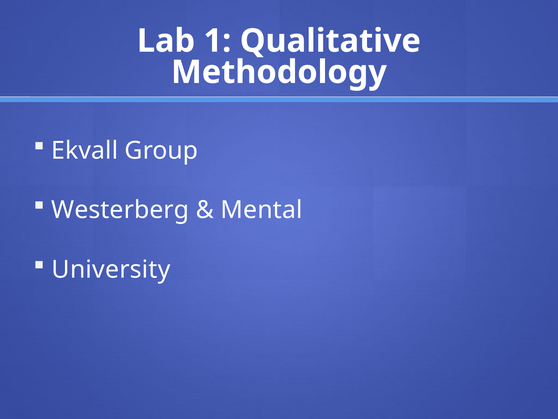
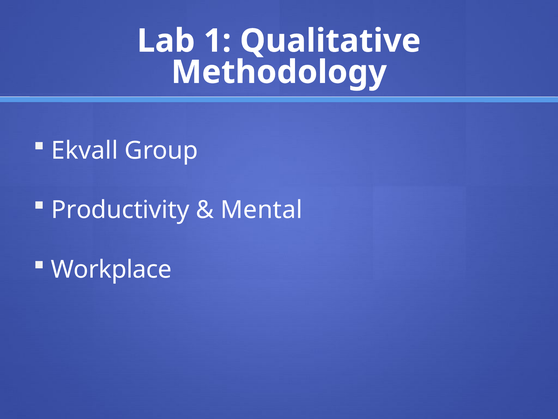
Westerberg: Westerberg -> Productivity
University: University -> Workplace
